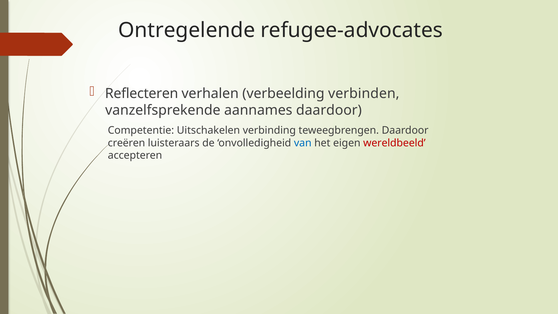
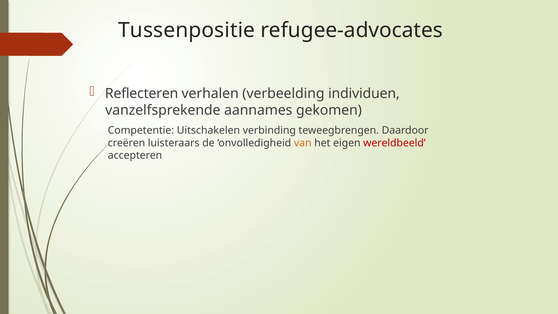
Ontregelende: Ontregelende -> Tussenpositie
verbinden: verbinden -> individuen
aannames daardoor: daardoor -> gekomen
van colour: blue -> orange
